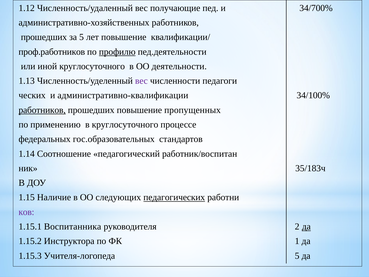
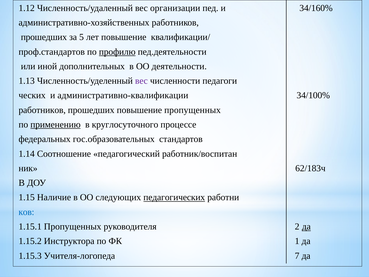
получающие: получающие -> организации
34/700%: 34/700% -> 34/160%
проф.работников: проф.работников -> проф.стандартов
иной круглосуточного: круглосуточного -> дополнительных
работников at (42, 110) underline: present -> none
применению underline: none -> present
35/183ч: 35/183ч -> 62/183ч
ков colour: purple -> blue
1.15.1 Воспитанника: Воспитанника -> Пропущенных
Учителя-логопеда 5: 5 -> 7
